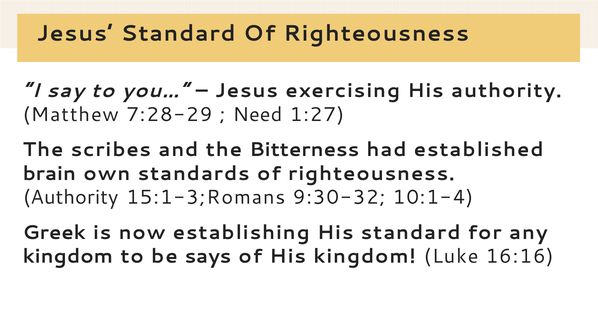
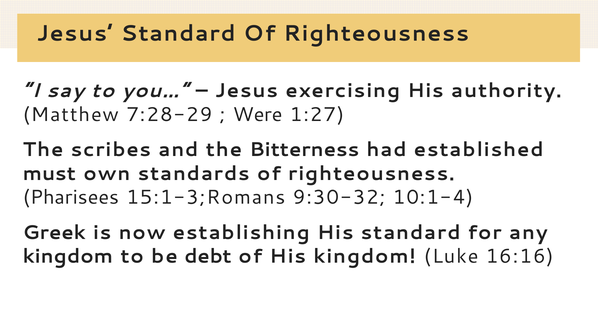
Need: Need -> Were
brain: brain -> must
Authority at (71, 198): Authority -> Pharisees
says: says -> debt
